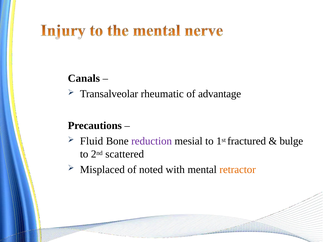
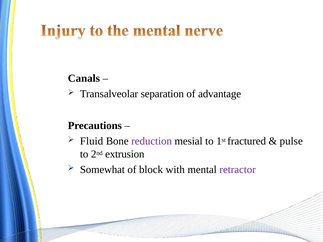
rheumatic: rheumatic -> separation
bulge: bulge -> pulse
scattered: scattered -> extrusion
Misplaced: Misplaced -> Somewhat
noted: noted -> block
retractor colour: orange -> purple
